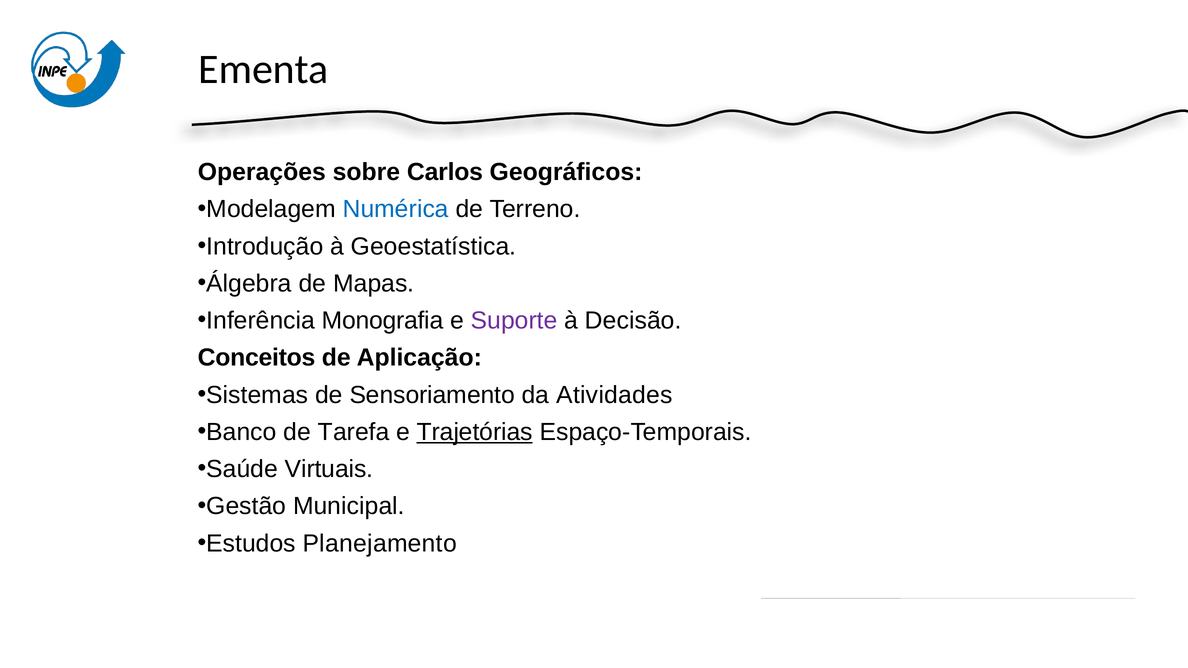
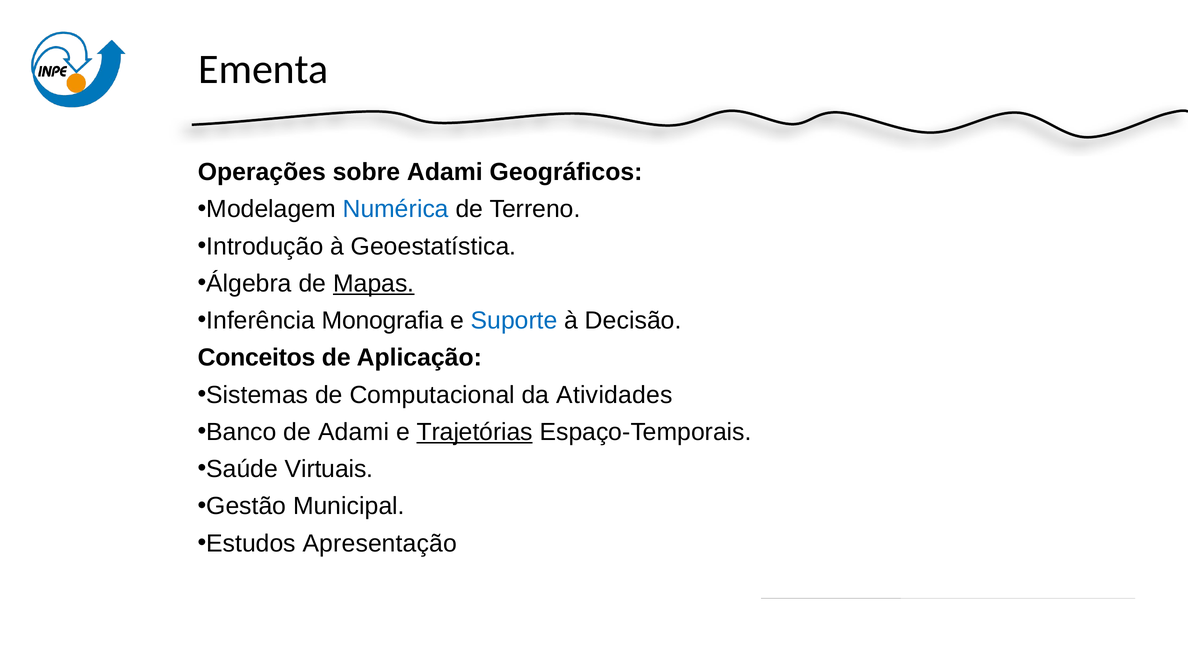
sobre Carlos: Carlos -> Adami
Mapas underline: none -> present
Suporte colour: purple -> blue
Sensoriamento: Sensoriamento -> Computacional
de Tarefa: Tarefa -> Adami
Planejamento: Planejamento -> Apresentação
